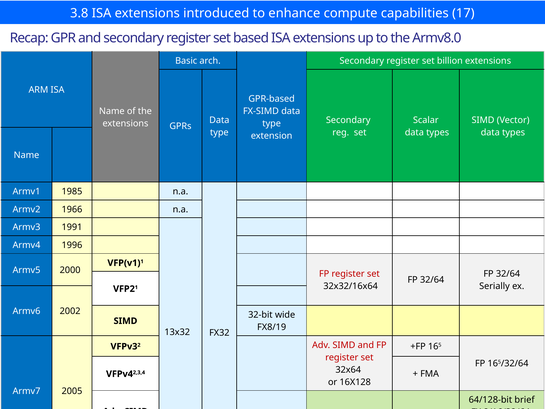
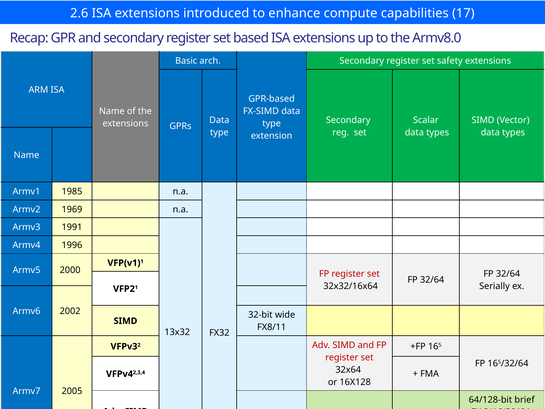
3.8: 3.8 -> 2.6
billion: billion -> safety
1966: 1966 -> 1969
FX8/19: FX8/19 -> FX8/11
